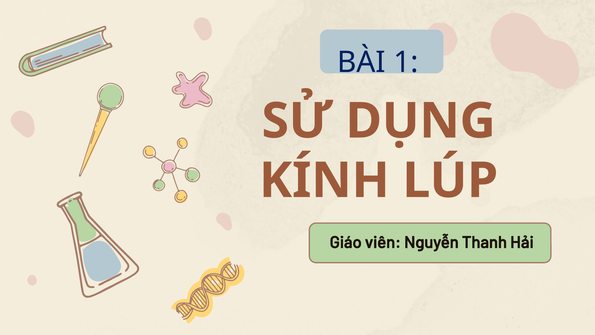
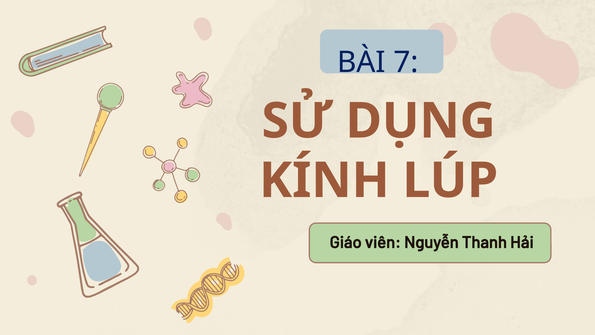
1: 1 -> 7
